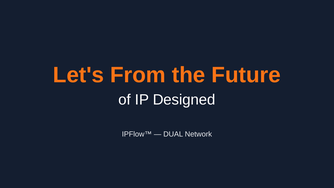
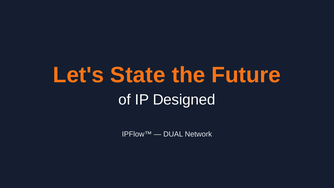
From: From -> State
